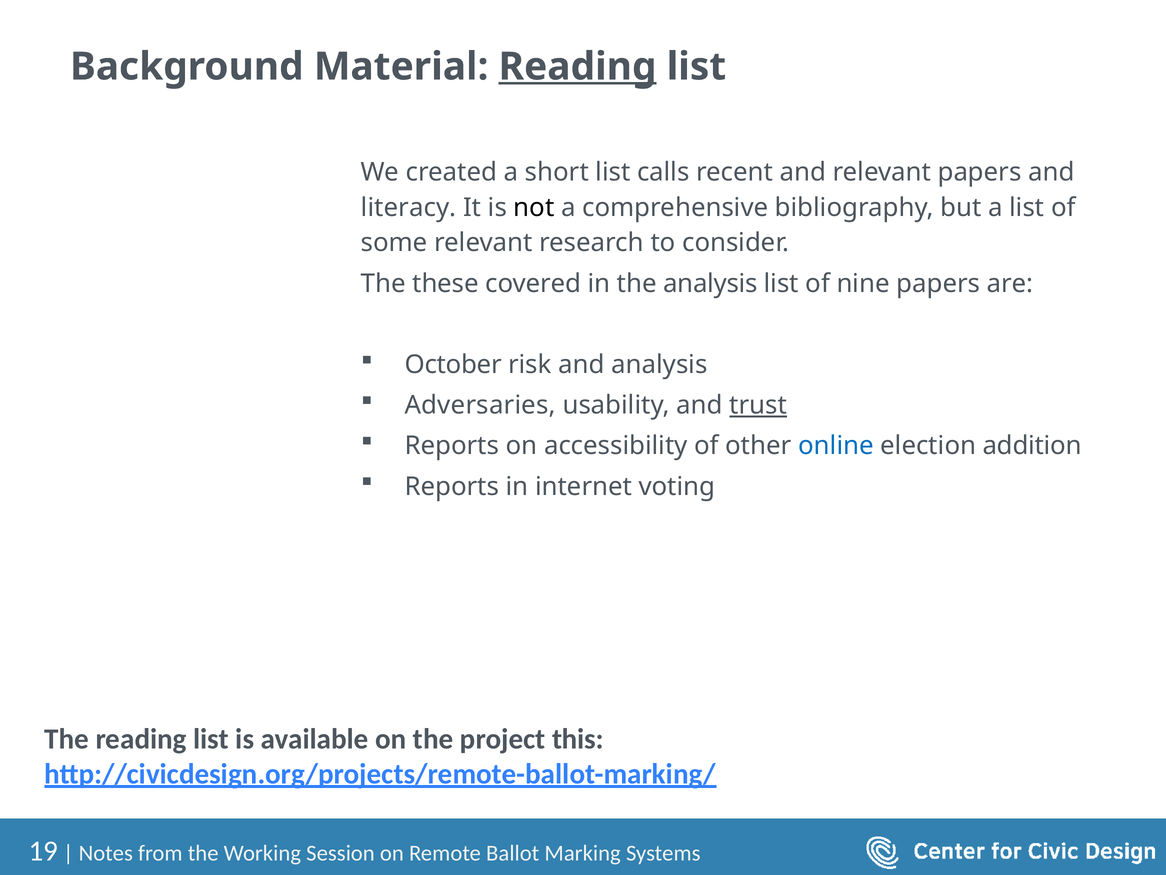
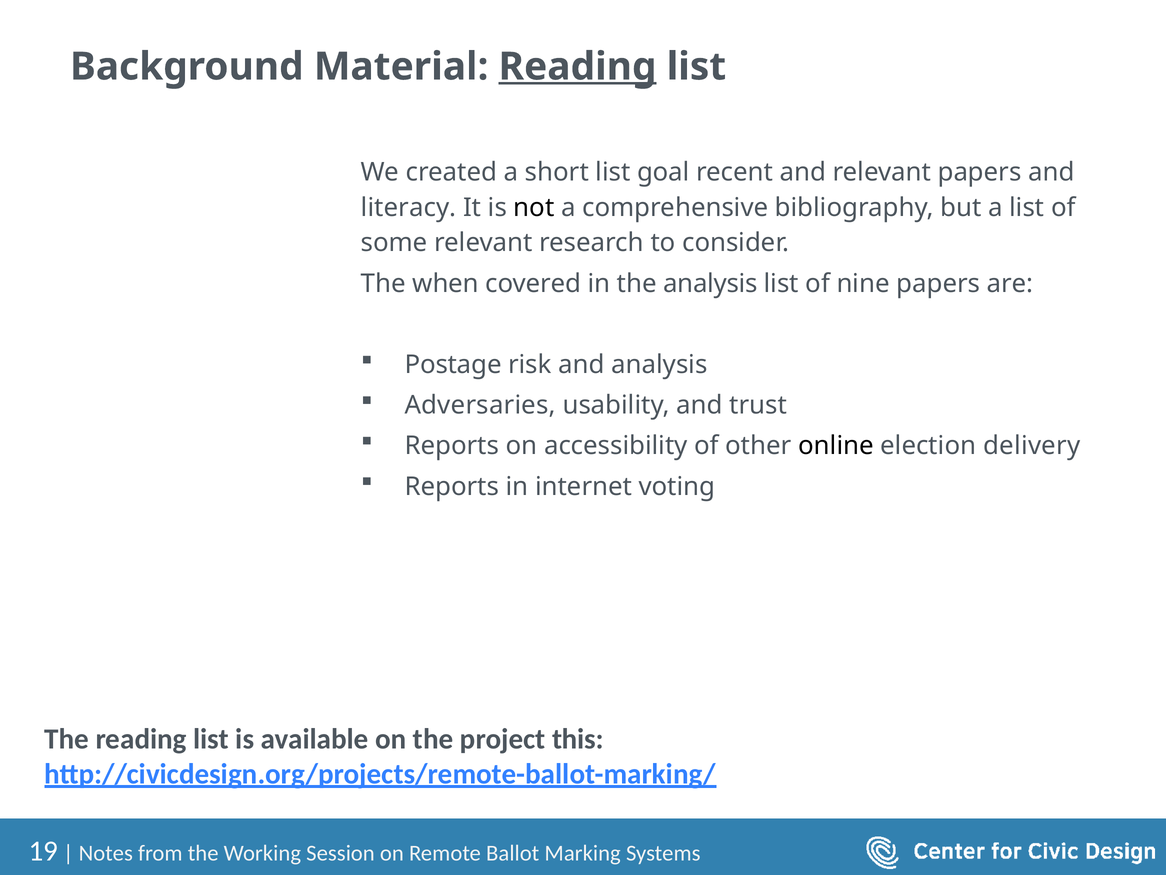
calls: calls -> goal
these: these -> when
October: October -> Postage
trust underline: present -> none
online colour: blue -> black
addition: addition -> delivery
